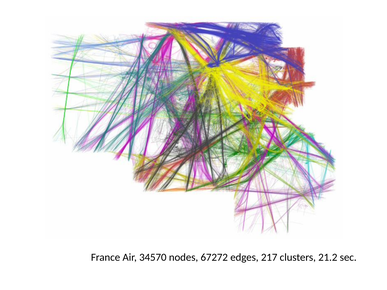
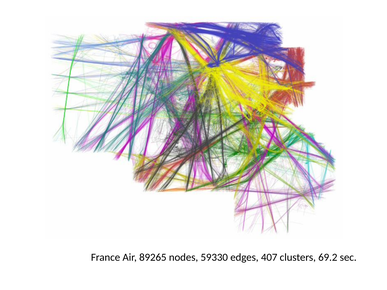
34570: 34570 -> 89265
67272: 67272 -> 59330
217: 217 -> 407
21.2: 21.2 -> 69.2
